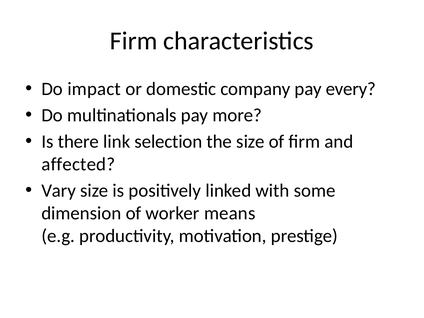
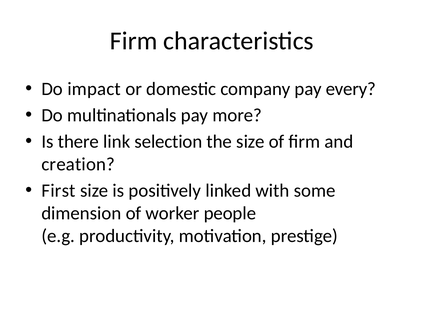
affected: affected -> creation
Vary: Vary -> First
means: means -> people
